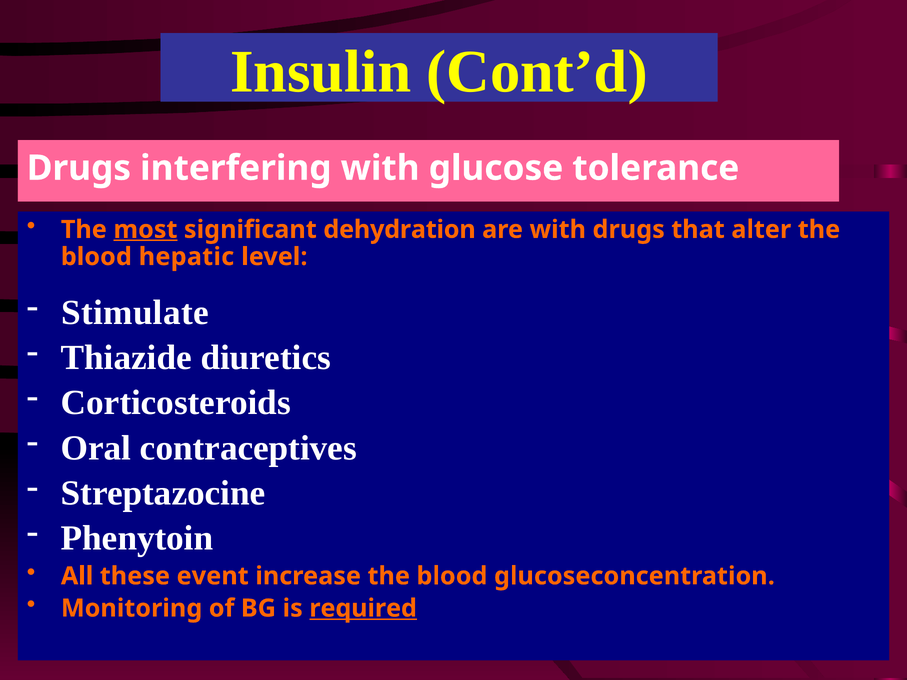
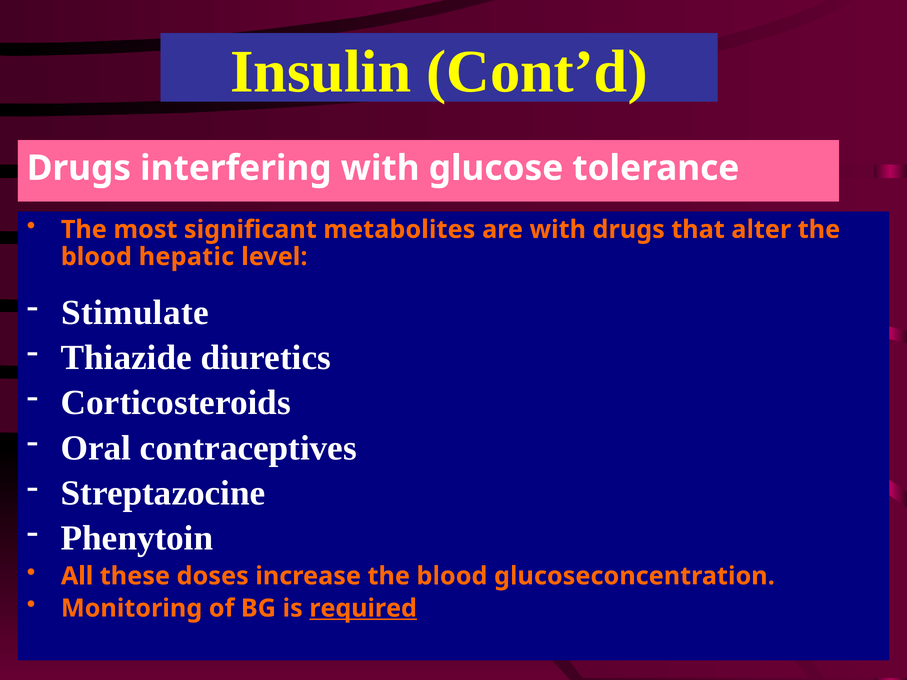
most underline: present -> none
dehydration: dehydration -> metabolites
event: event -> doses
